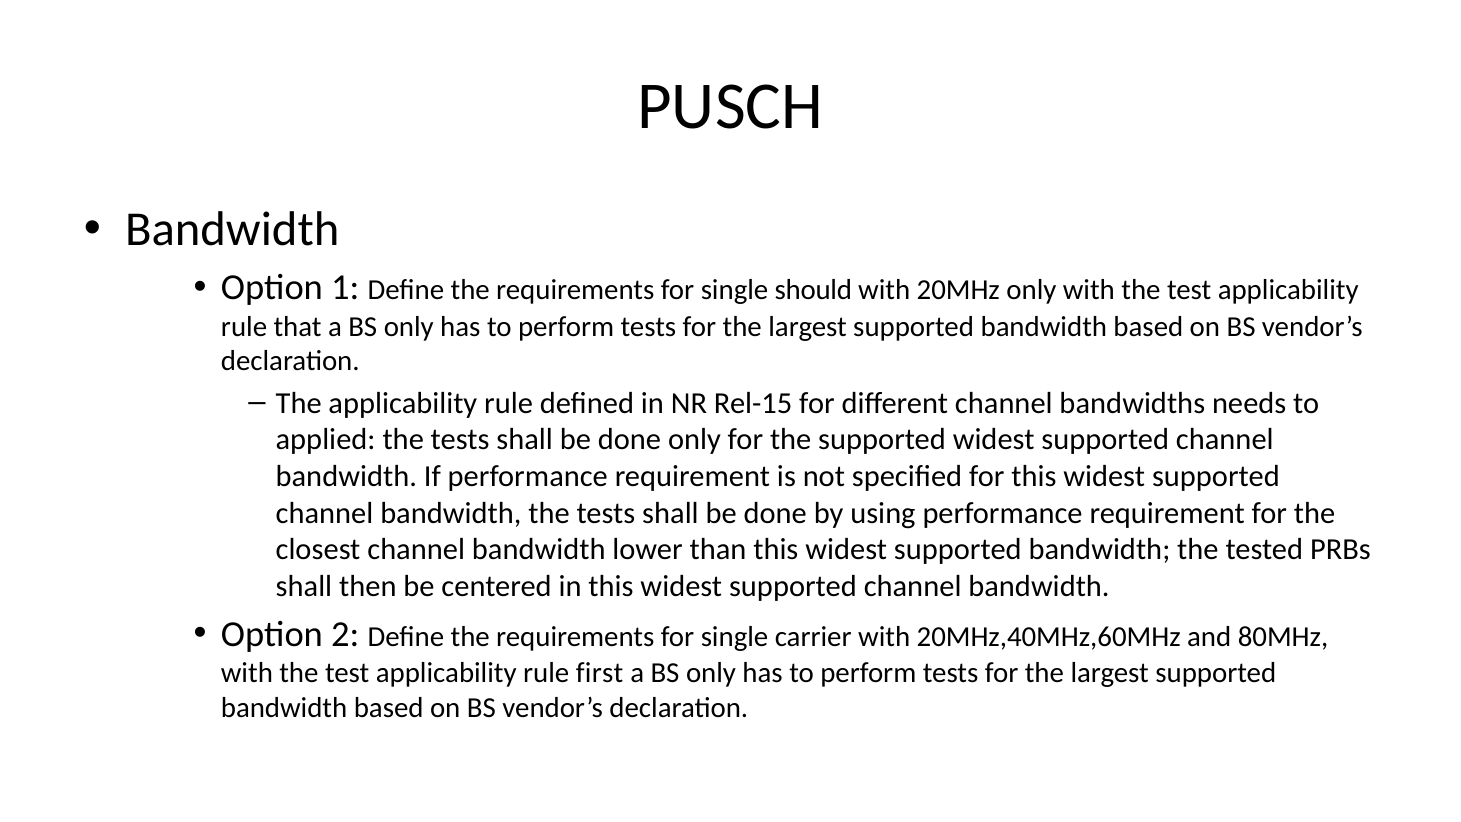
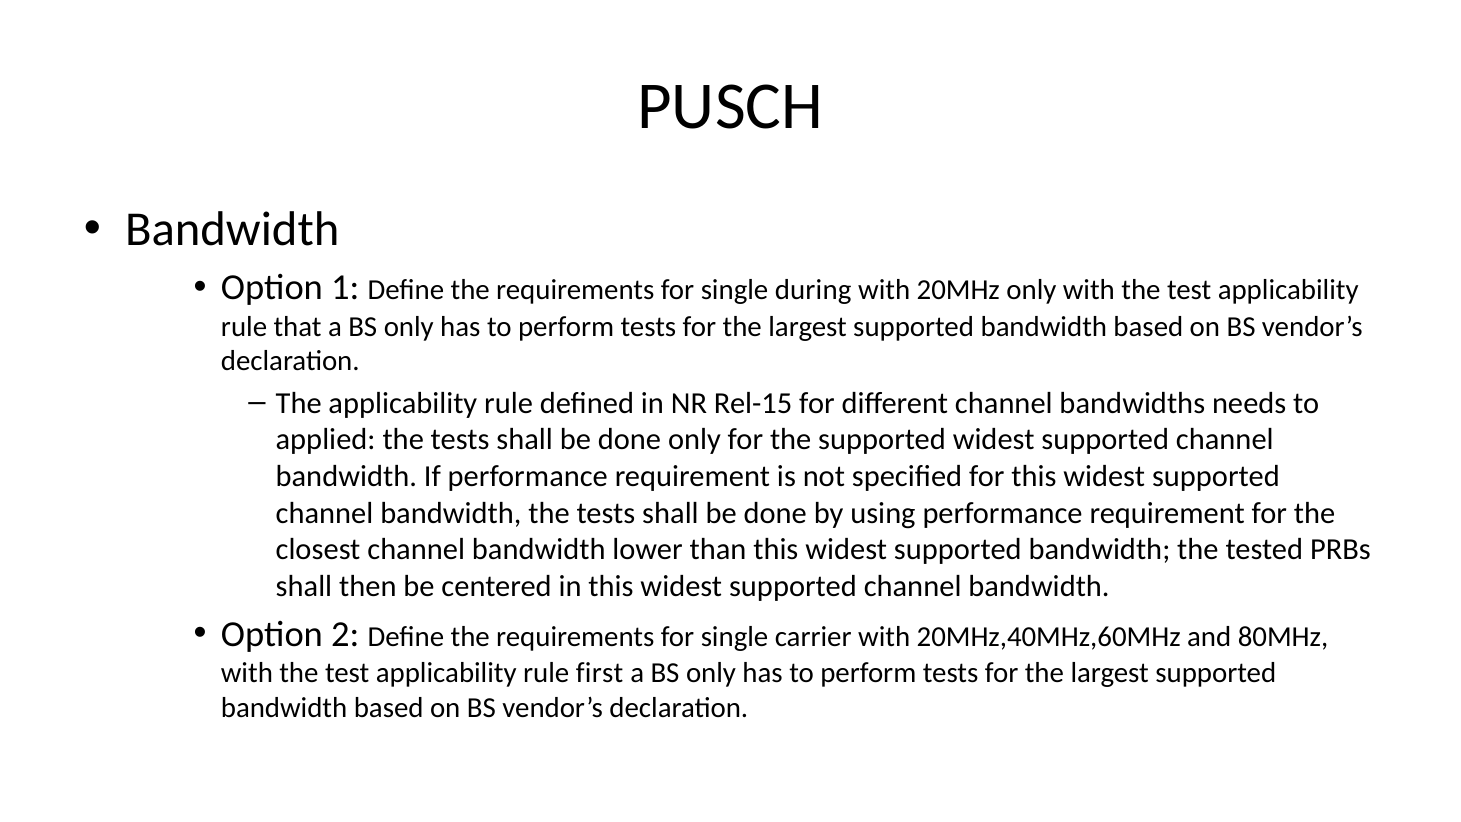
should: should -> during
